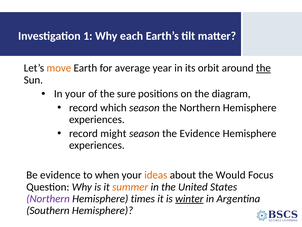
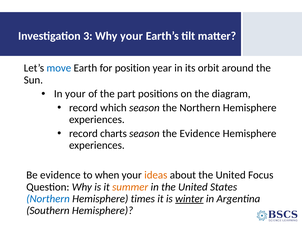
1: 1 -> 3
Why each: each -> your
move colour: orange -> blue
average: average -> position
the at (263, 68) underline: present -> none
sure: sure -> part
might: might -> charts
about the Would: Would -> United
Northern at (48, 198) colour: purple -> blue
